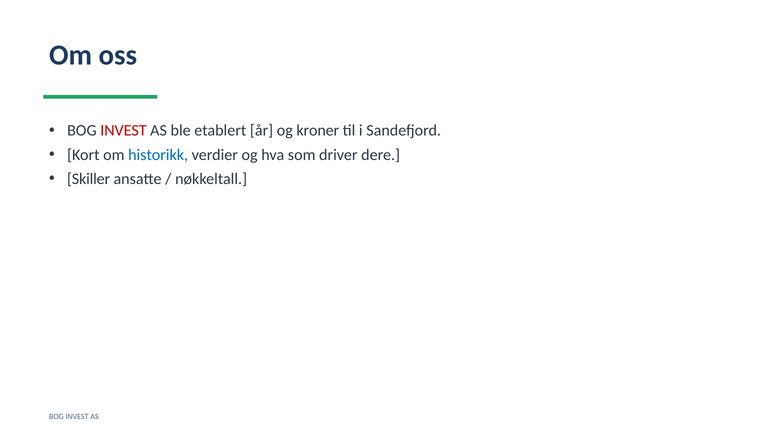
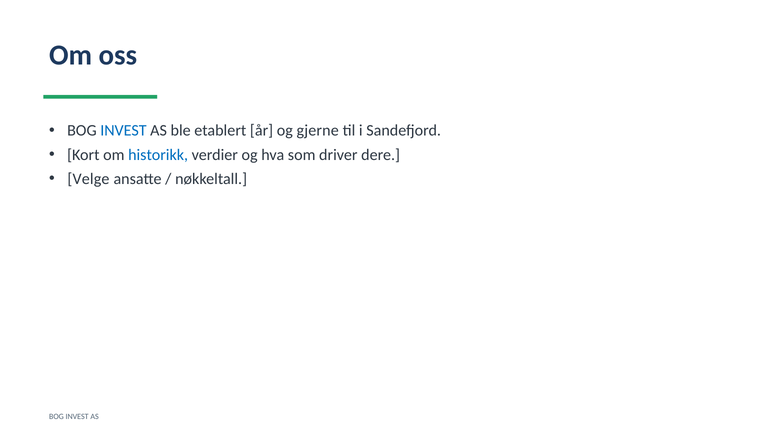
INVEST at (123, 131) colour: red -> blue
kroner: kroner -> gjerne
Skiller: Skiller -> Velge
